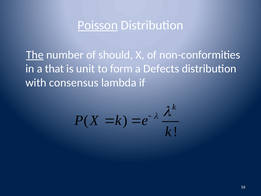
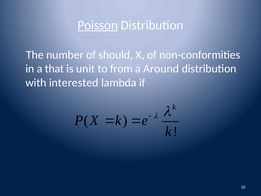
The underline: present -> none
form: form -> from
Defects: Defects -> Around
consensus: consensus -> interested
